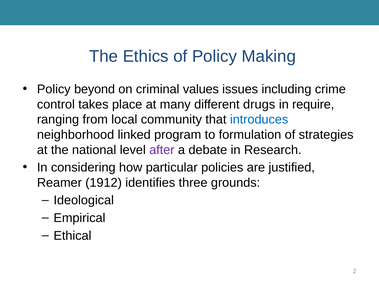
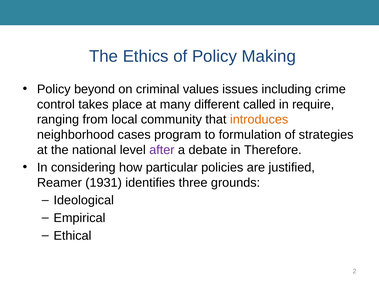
drugs: drugs -> called
introduces colour: blue -> orange
linked: linked -> cases
Research: Research -> Therefore
1912: 1912 -> 1931
